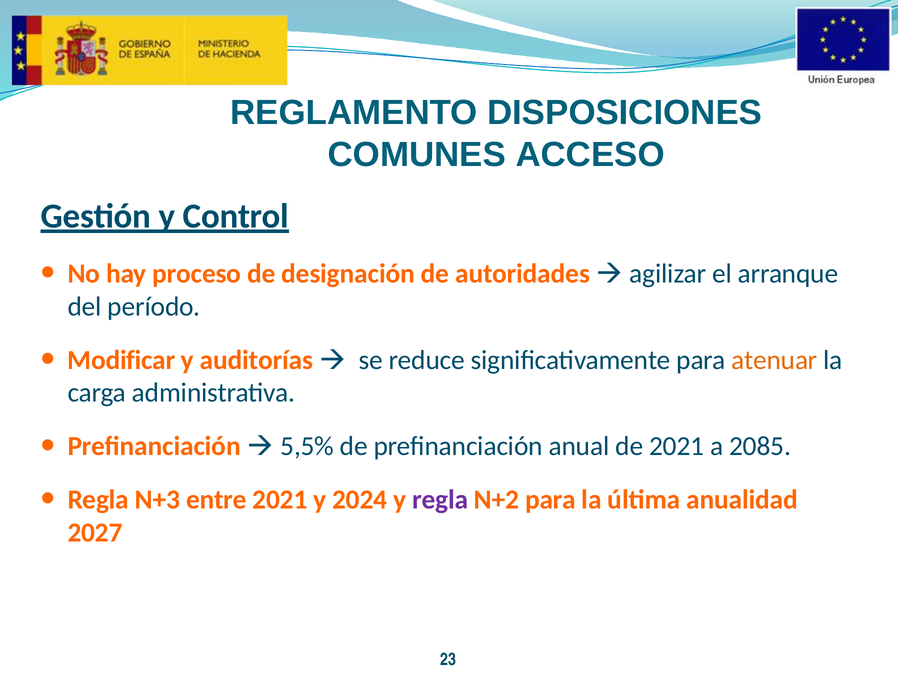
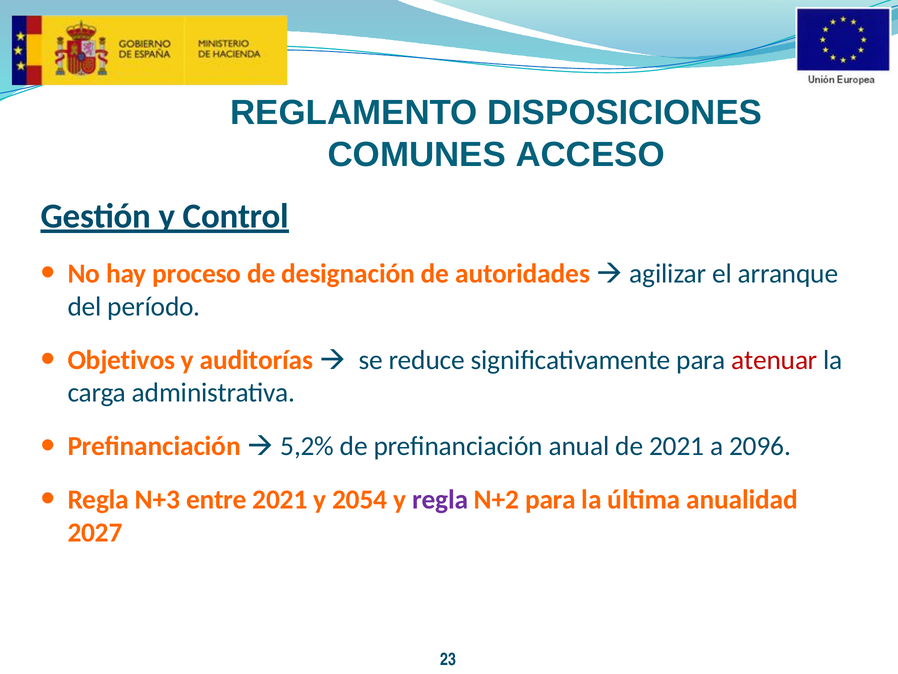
Modificar: Modificar -> Objetivos
atenuar colour: orange -> red
5,5%: 5,5% -> 5,2%
2085: 2085 -> 2096
2024: 2024 -> 2054
